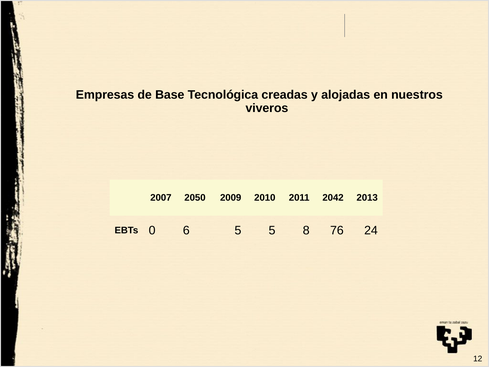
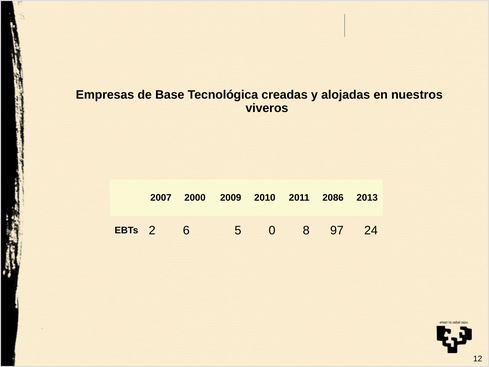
2050: 2050 -> 2000
2042: 2042 -> 2086
0: 0 -> 2
5 5: 5 -> 0
76: 76 -> 97
